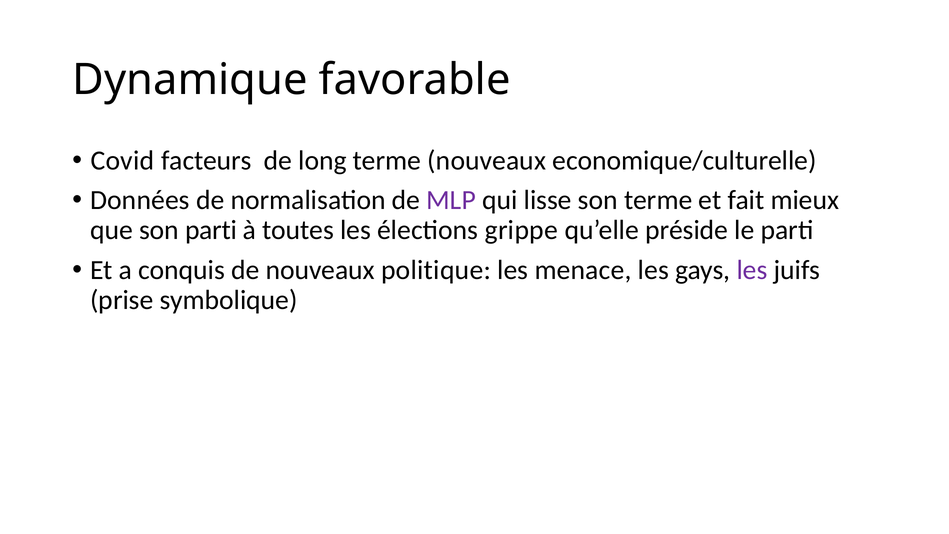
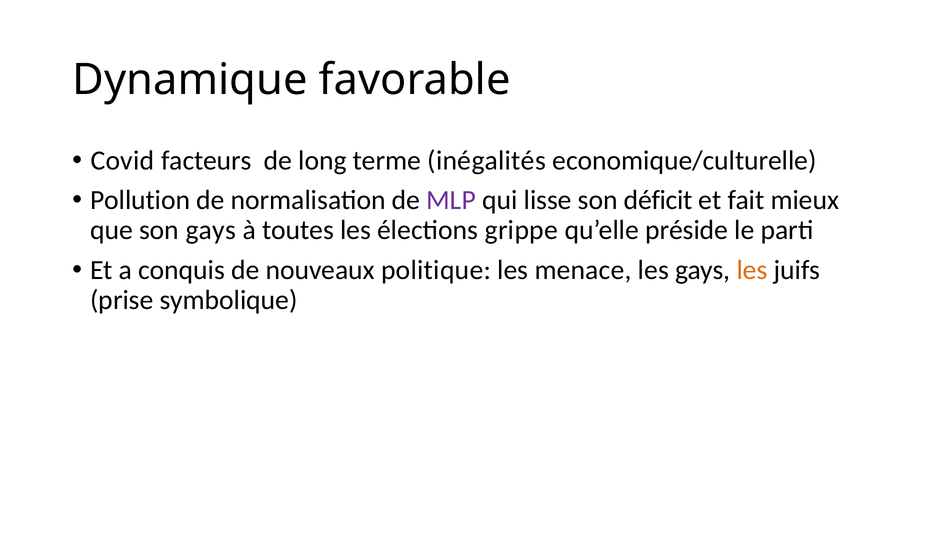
terme nouveaux: nouveaux -> inégalités
Données: Données -> Pollution
son terme: terme -> déficit
son parti: parti -> gays
les at (752, 270) colour: purple -> orange
